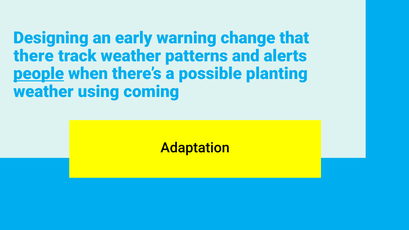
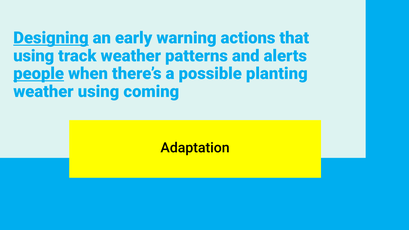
Designing underline: none -> present
change: change -> actions
there at (34, 56): there -> using
